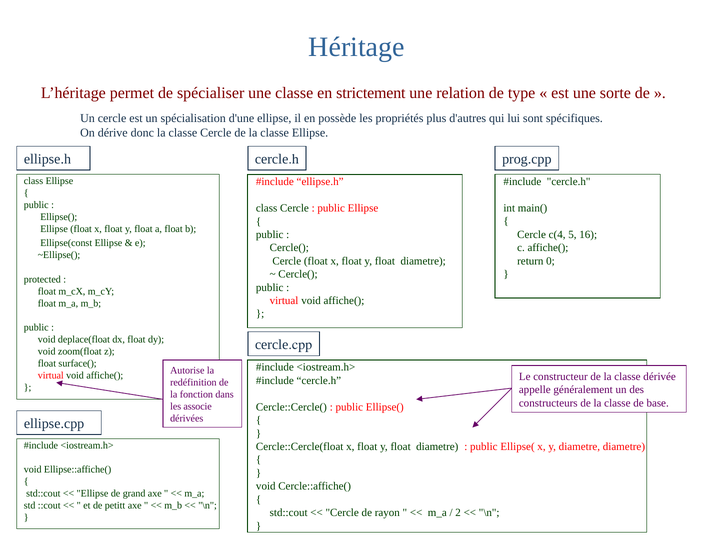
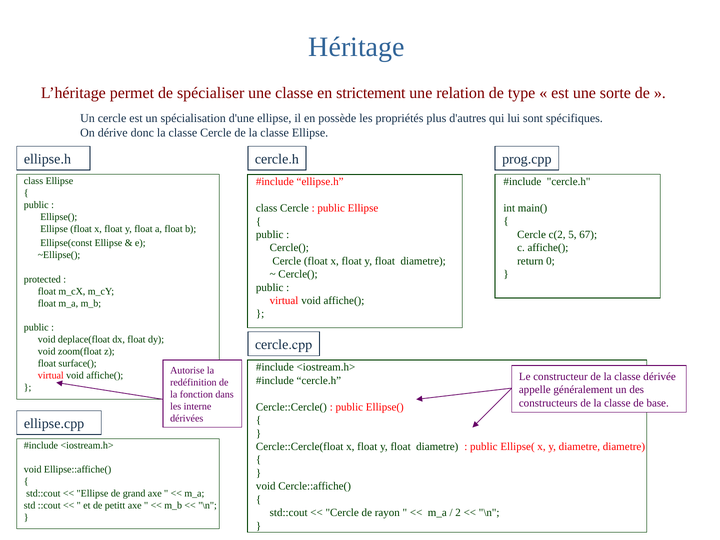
c(4: c(4 -> c(2
16: 16 -> 67
associe: associe -> interne
